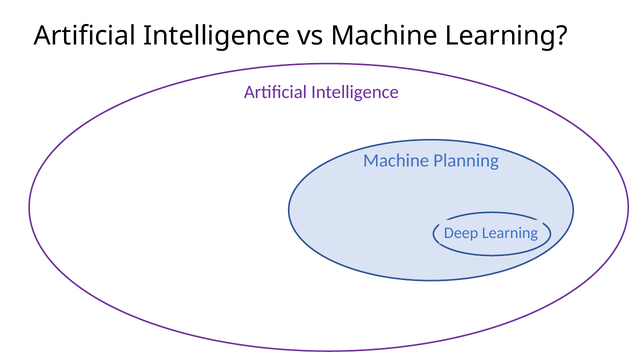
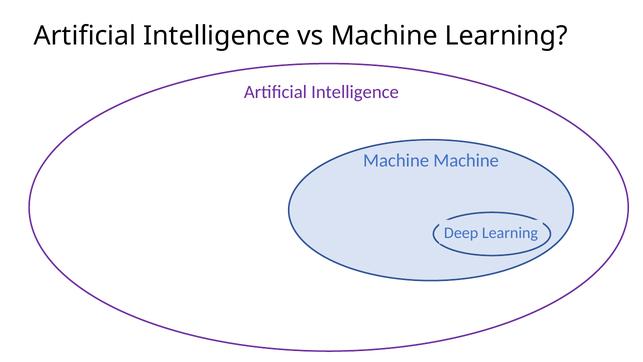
Machine Planning: Planning -> Machine
